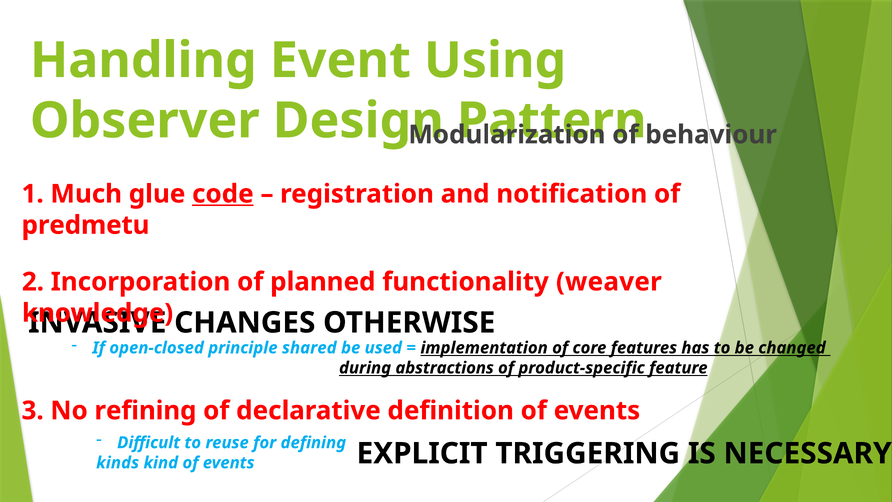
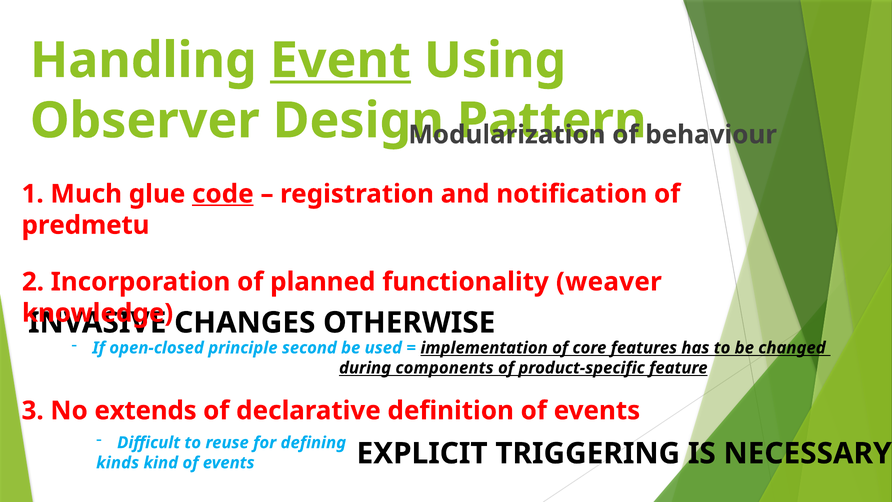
Event underline: none -> present
shared: shared -> second
abstractions: abstractions -> components
refining: refining -> extends
